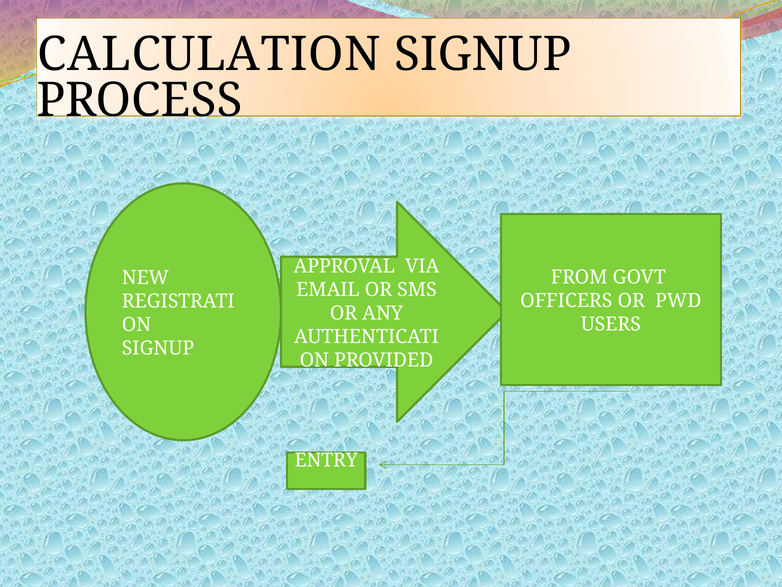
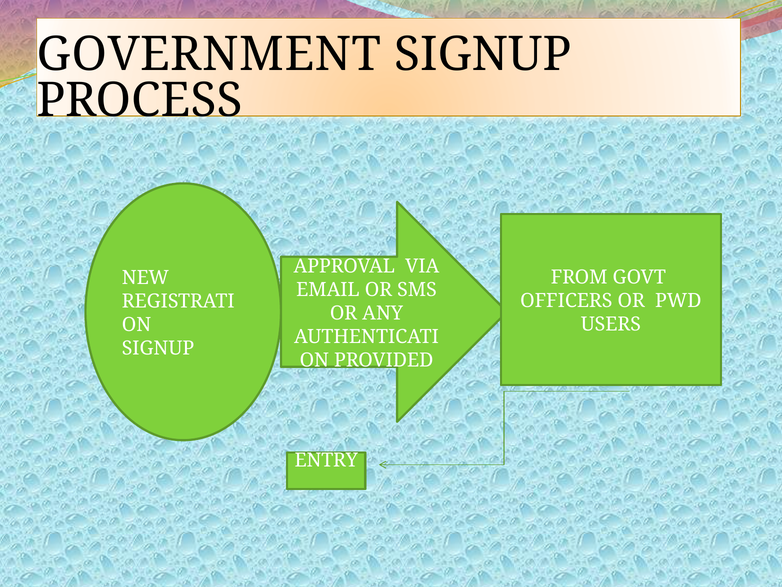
CALCULATION: CALCULATION -> GOVERNMENT
